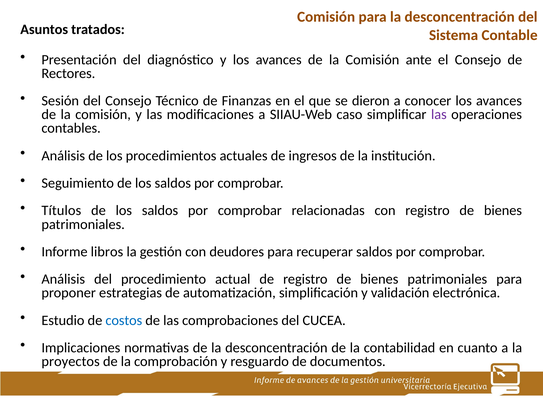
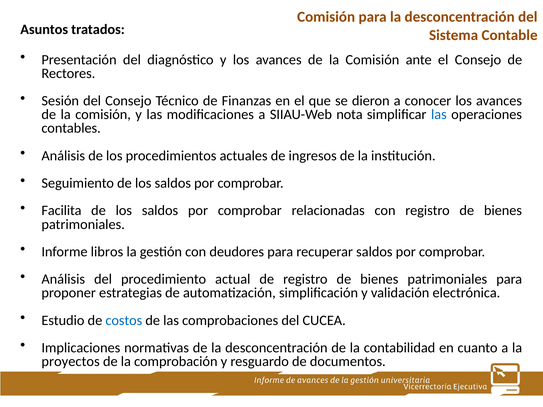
caso: caso -> nota
las at (439, 115) colour: purple -> blue
Títulos: Títulos -> Facilita
